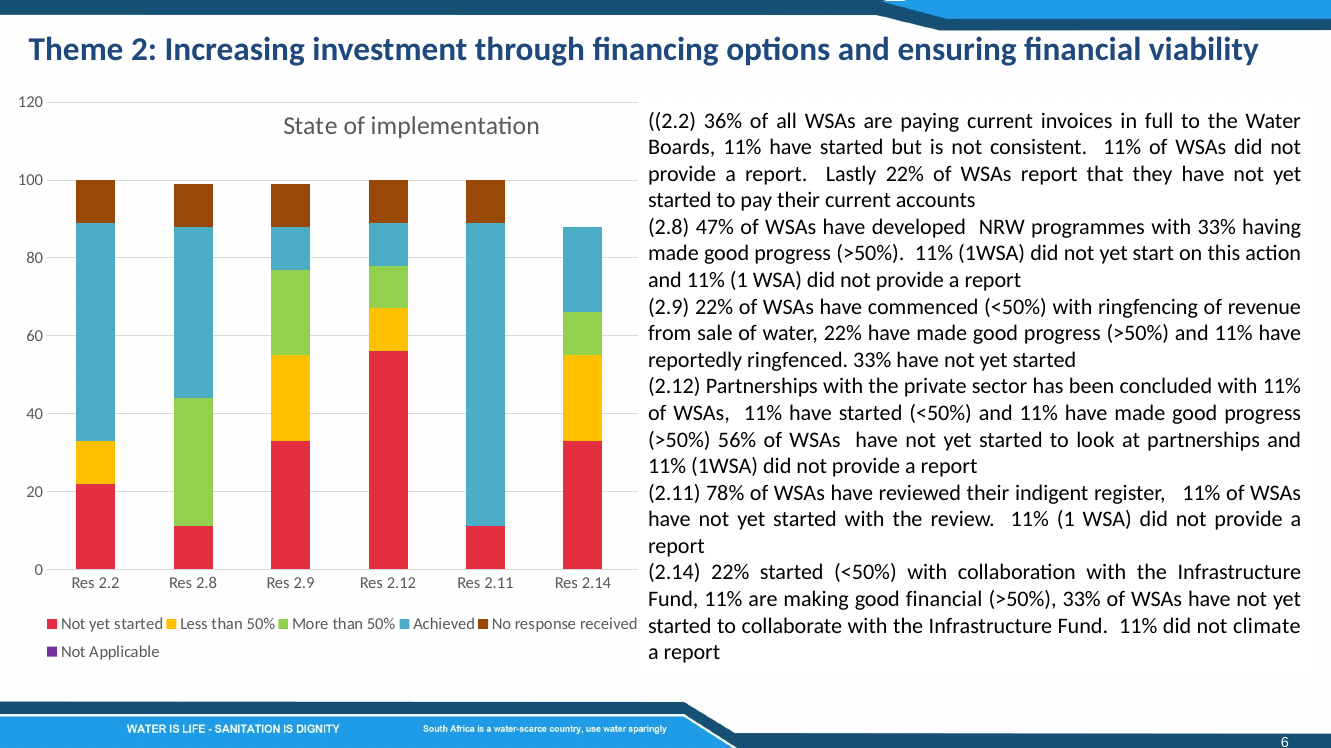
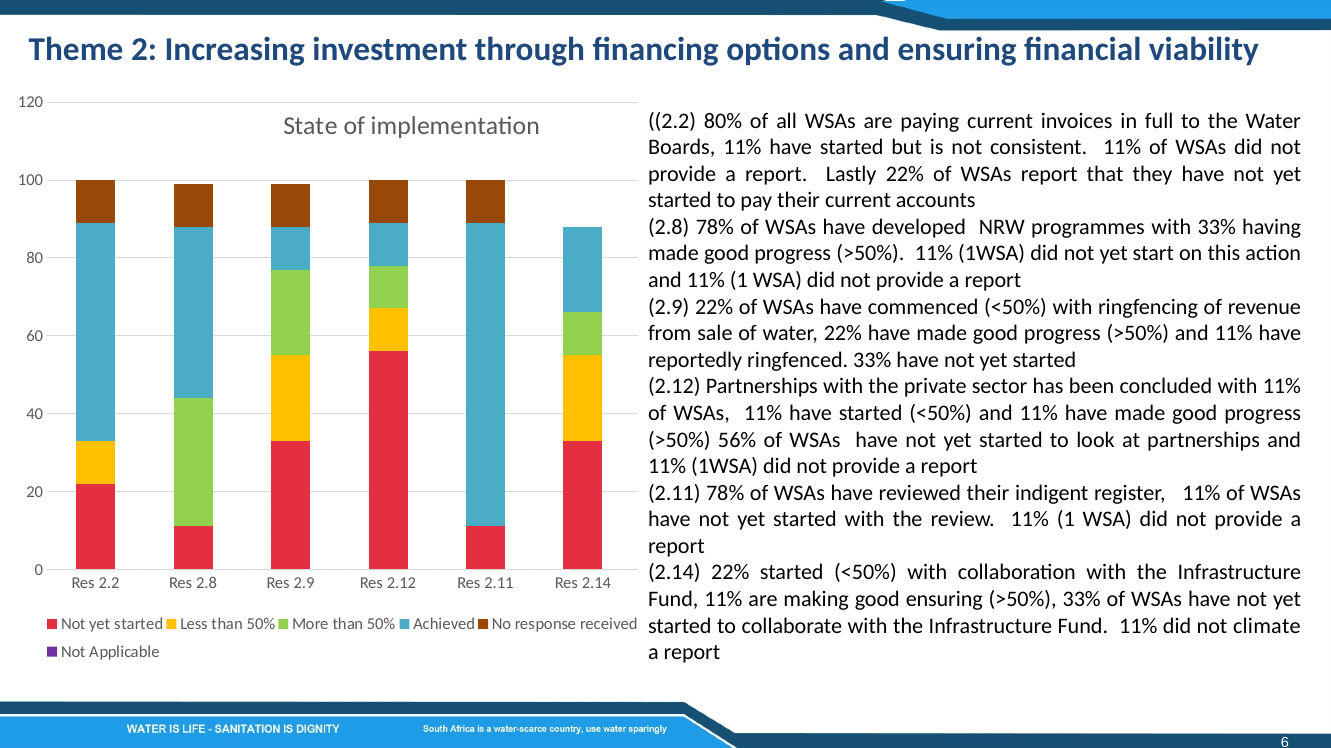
36%: 36% -> 80%
2.8 47%: 47% -> 78%
good financial: financial -> ensuring
